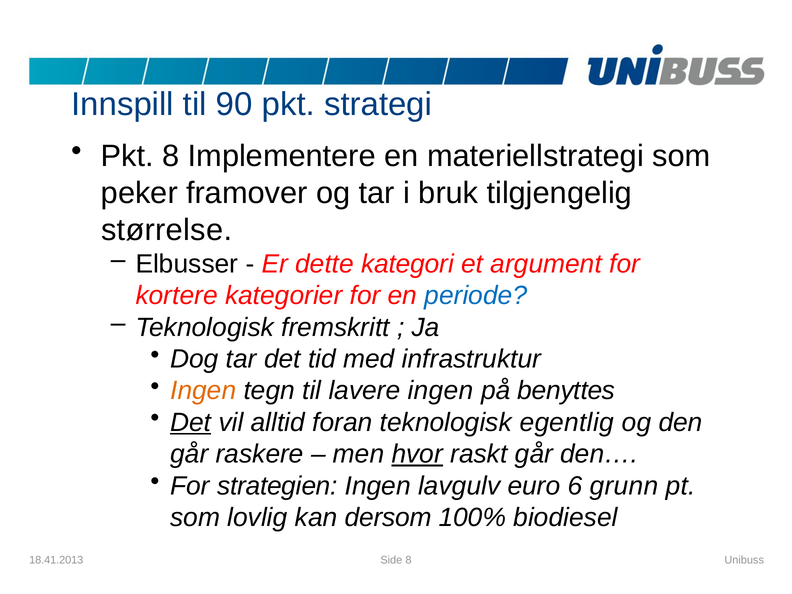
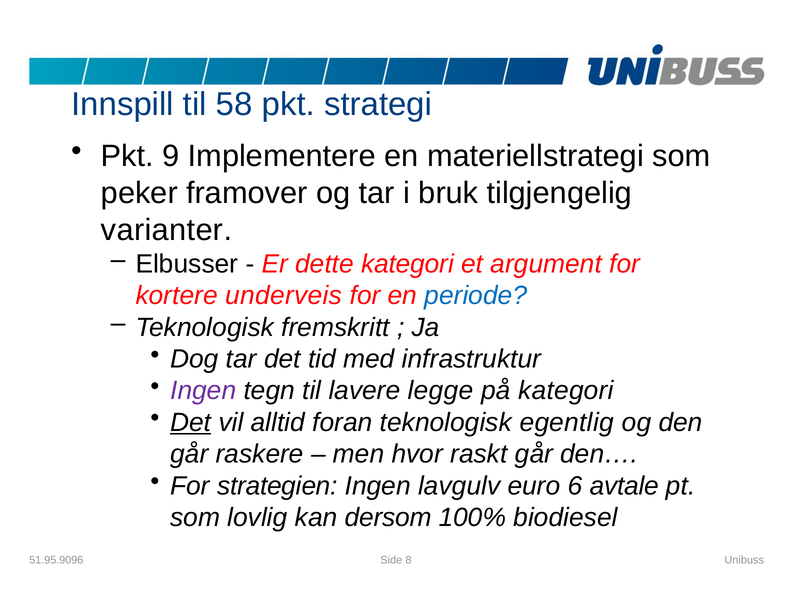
90: 90 -> 58
Pkt 8: 8 -> 9
størrelse: størrelse -> varianter
kategorier: kategorier -> underveis
Ingen at (203, 391) colour: orange -> purple
lavere ingen: ingen -> legge
på benyttes: benyttes -> kategori
hvor underline: present -> none
grunn: grunn -> avtale
18.41.2013: 18.41.2013 -> 51.95.9096
